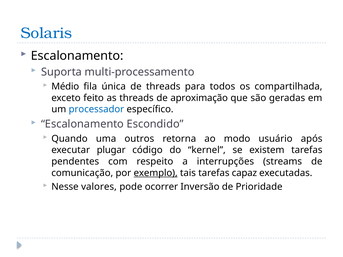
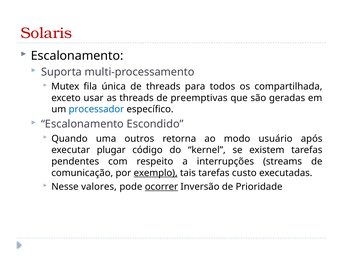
Solaris colour: blue -> red
Médio: Médio -> Mutex
feito: feito -> usar
aproximação: aproximação -> preemptivas
capaz: capaz -> custo
ocorrer underline: none -> present
